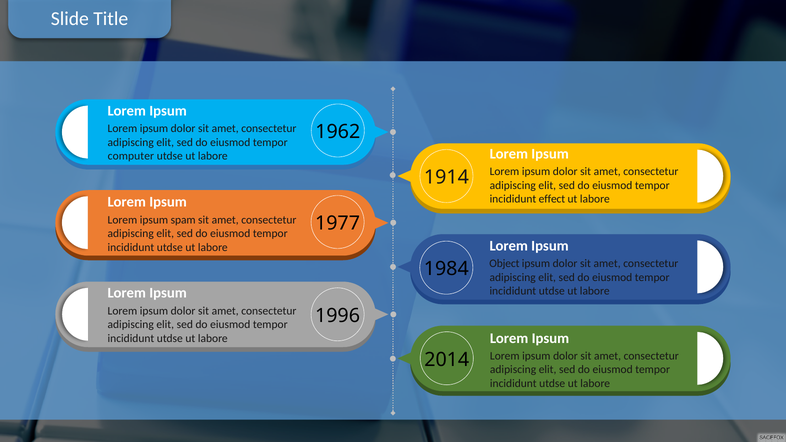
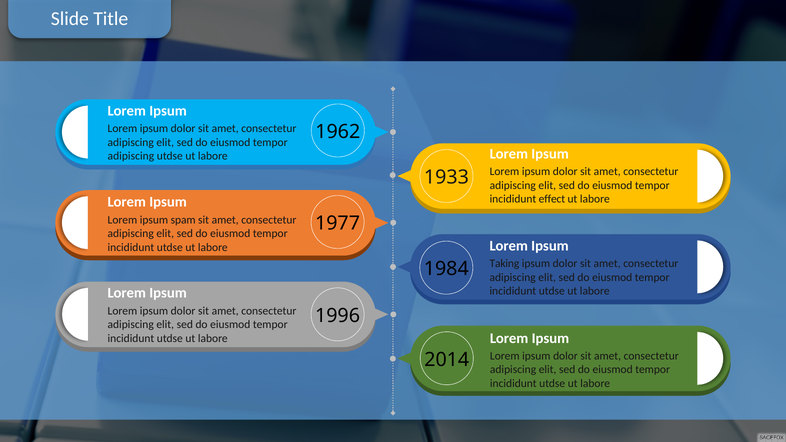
computer at (131, 156): computer -> adipiscing
1914: 1914 -> 1933
Object: Object -> Taking
